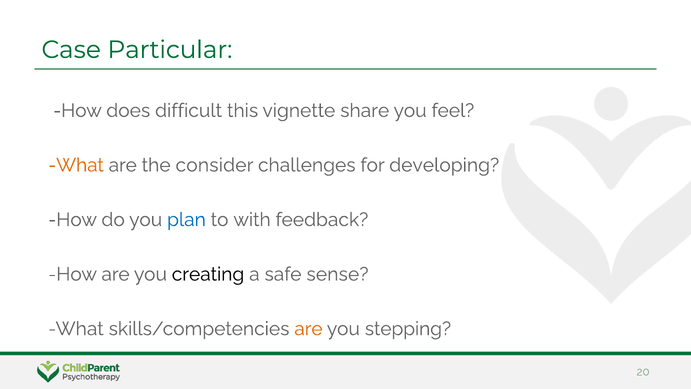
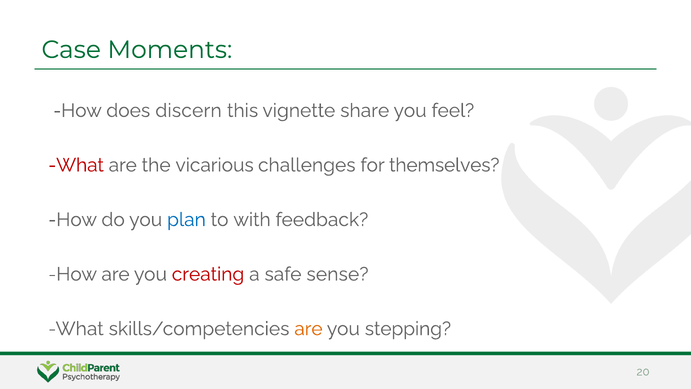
Particular: Particular -> Moments
difficult: difficult -> discern
What at (76, 165) colour: orange -> red
consider: consider -> vicarious
developing: developing -> themselves
creating colour: black -> red
